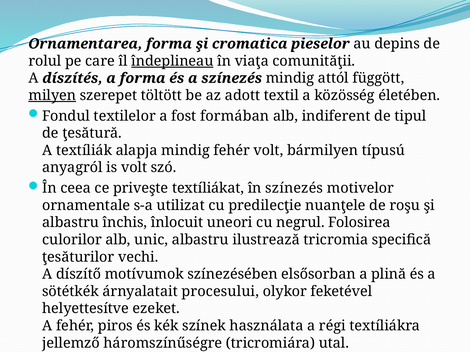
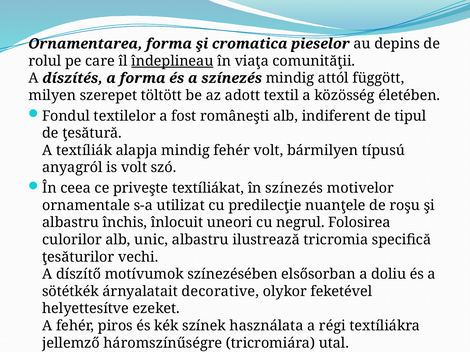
milyen underline: present -> none
formában: formában -> româneşti
plină: plină -> doliu
procesului: procesului -> decorative
